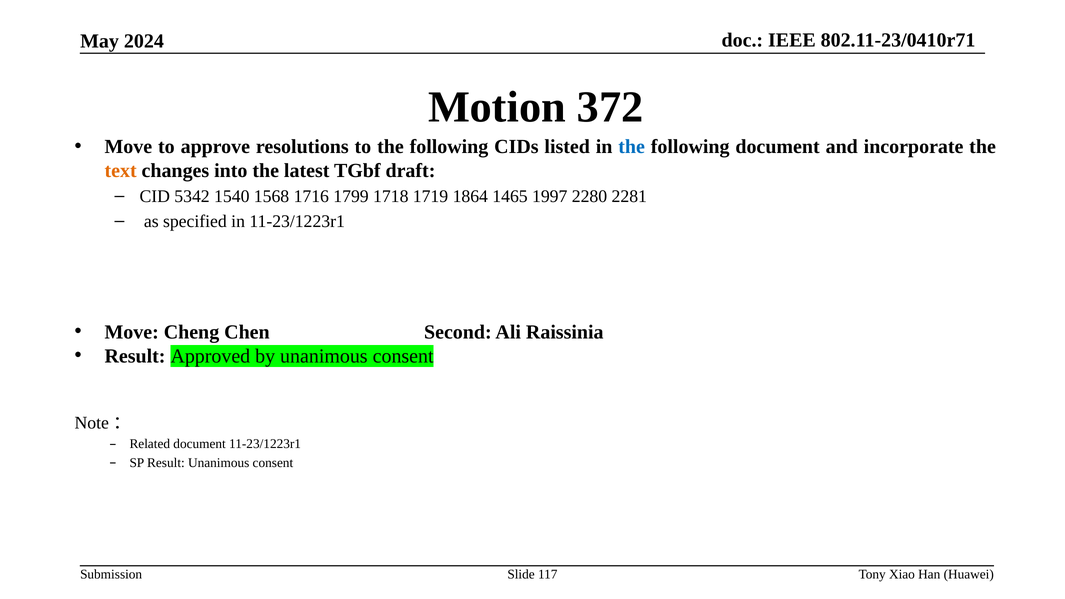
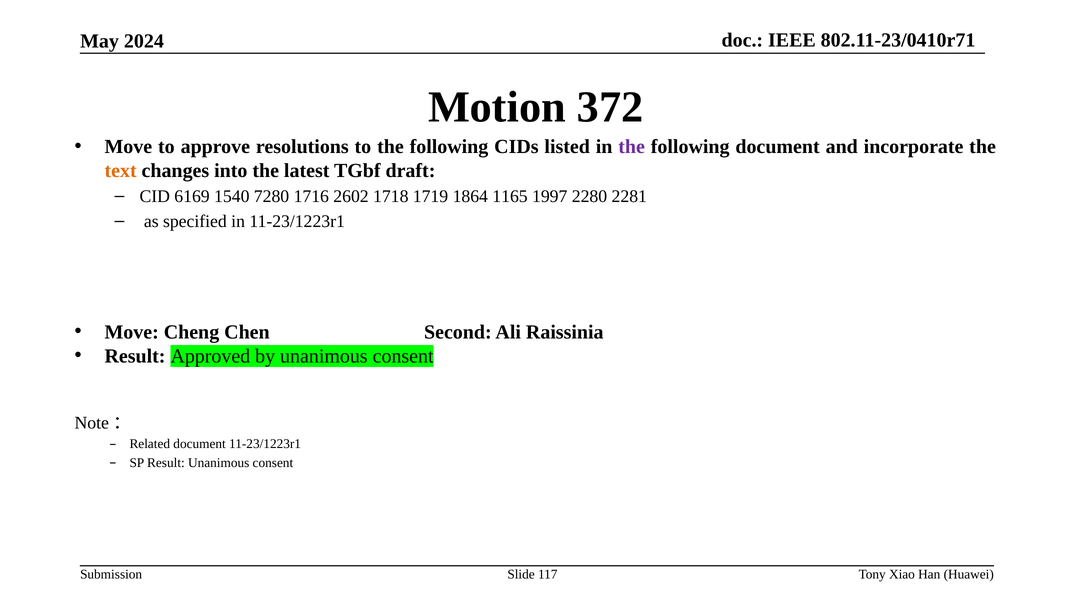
the at (632, 147) colour: blue -> purple
5342: 5342 -> 6169
1568: 1568 -> 7280
1799: 1799 -> 2602
1465: 1465 -> 1165
